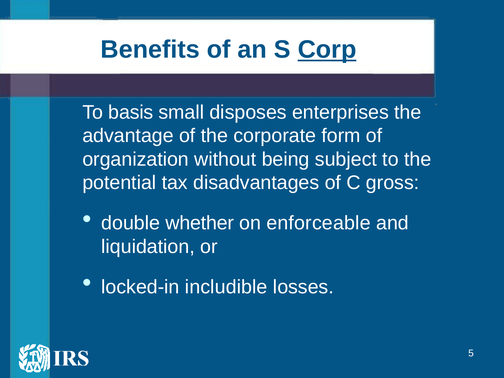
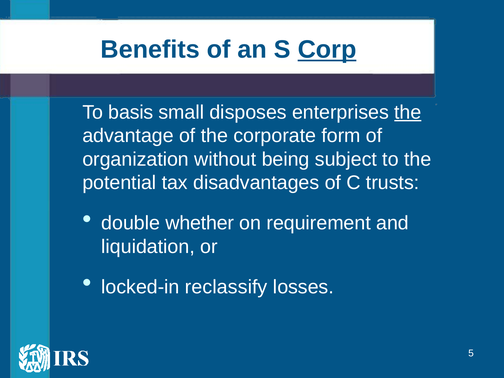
the at (408, 112) underline: none -> present
gross: gross -> trusts
enforceable: enforceable -> requirement
includible: includible -> reclassify
